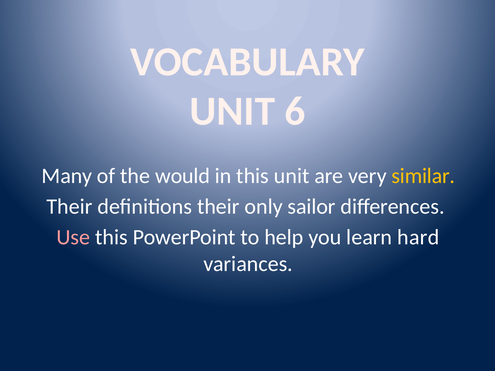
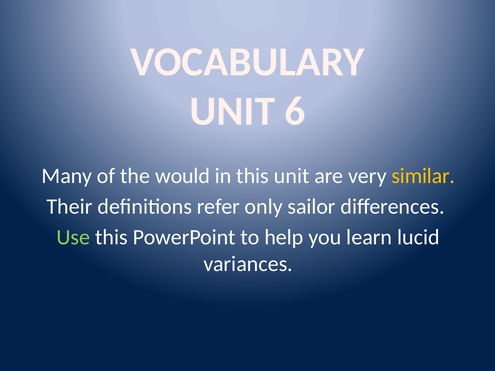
definitions their: their -> refer
Use colour: pink -> light green
hard: hard -> lucid
